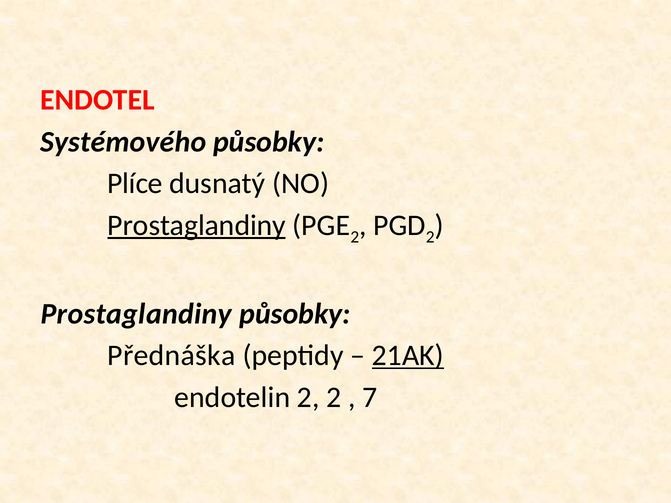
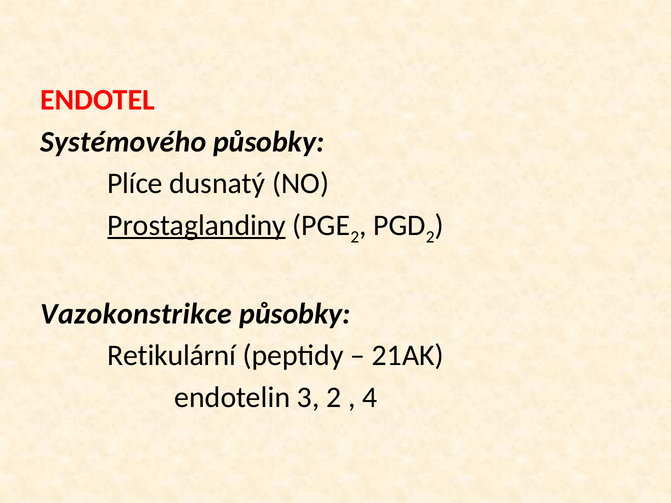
Prostaglandiny at (136, 314): Prostaglandiny -> Vazokonstrikce
Přednáška: Přednáška -> Retikulární
21AK underline: present -> none
endotelin 2: 2 -> 3
7: 7 -> 4
